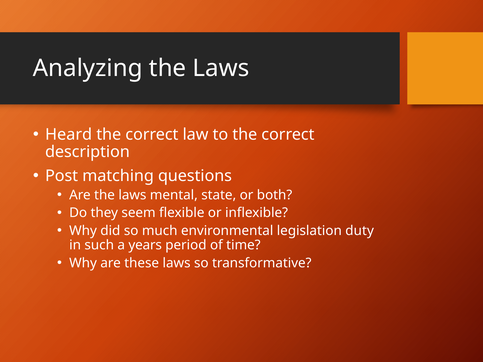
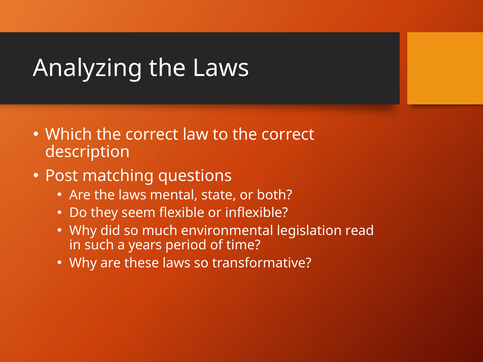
Heard: Heard -> Which
duty: duty -> read
